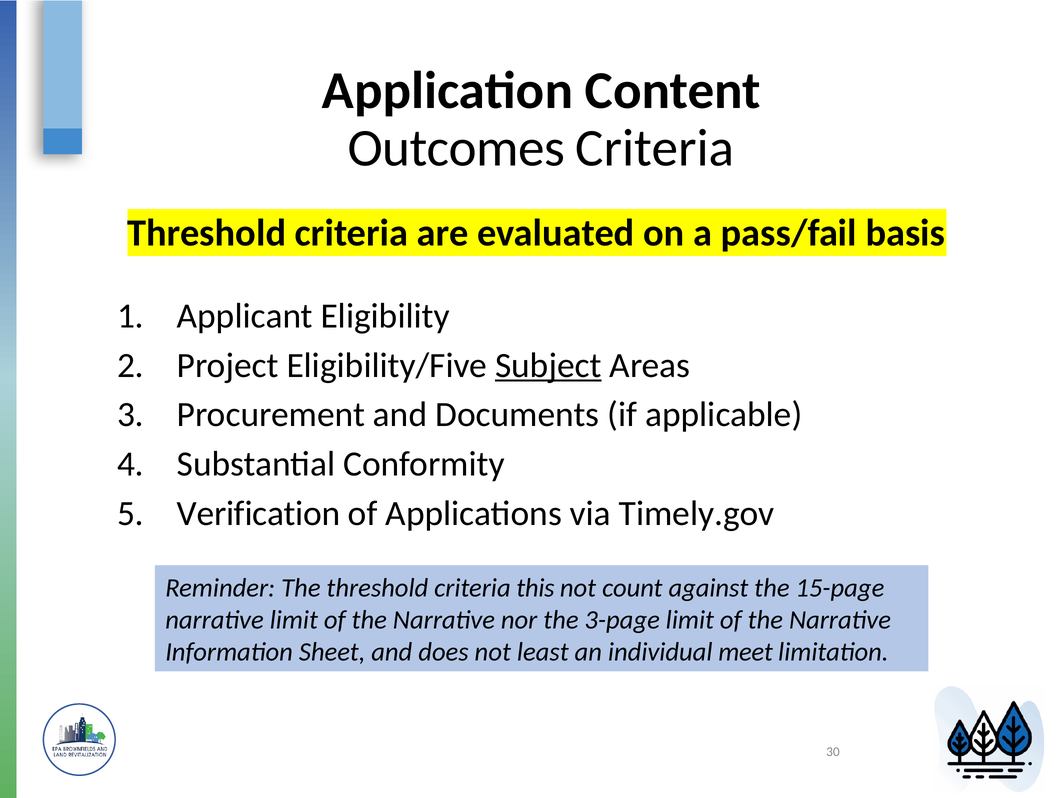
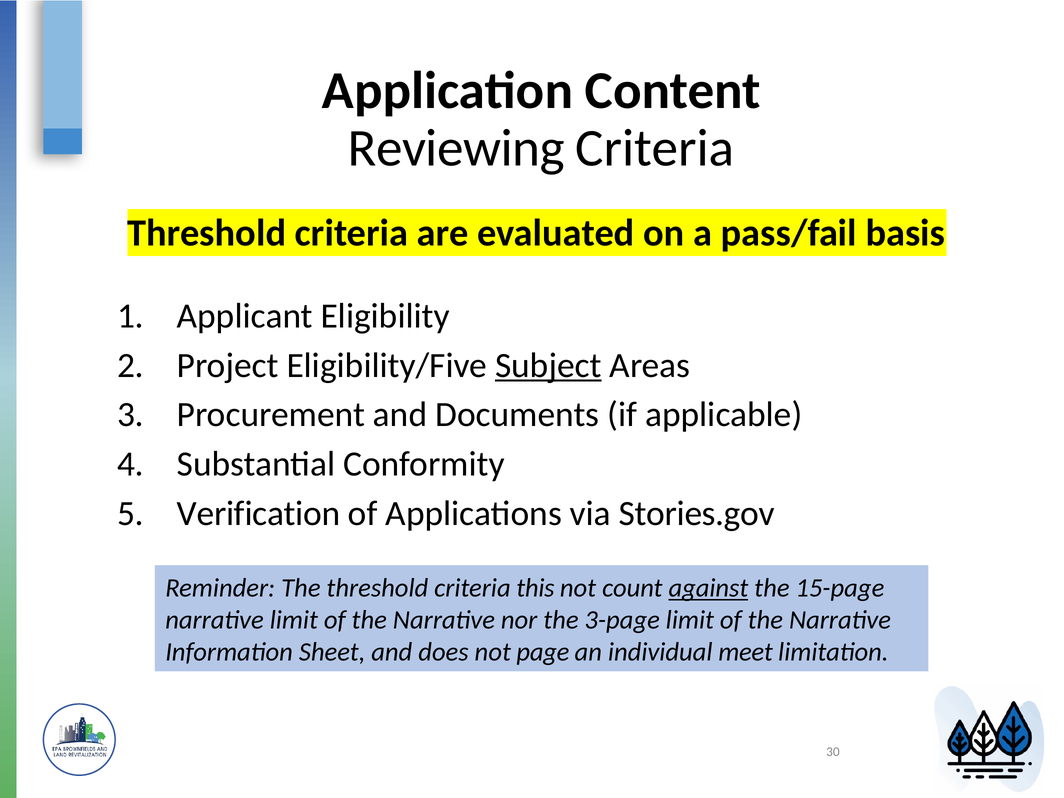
Outcomes: Outcomes -> Reviewing
Timely.gov: Timely.gov -> Stories.gov
against underline: none -> present
least: least -> page
